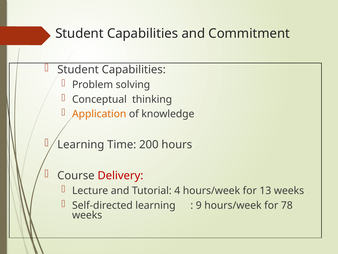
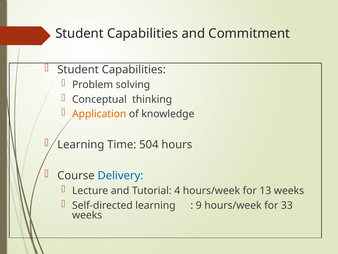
200: 200 -> 504
Delivery colour: red -> blue
78: 78 -> 33
